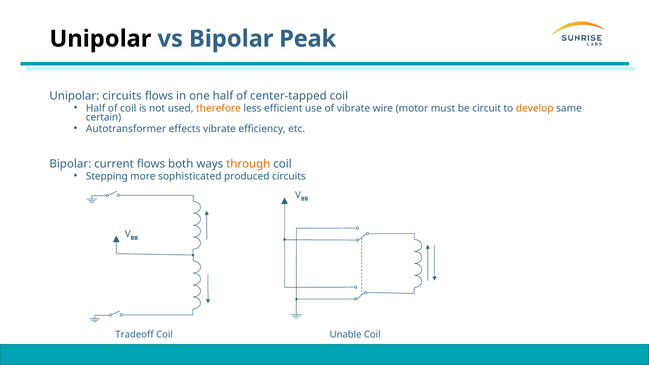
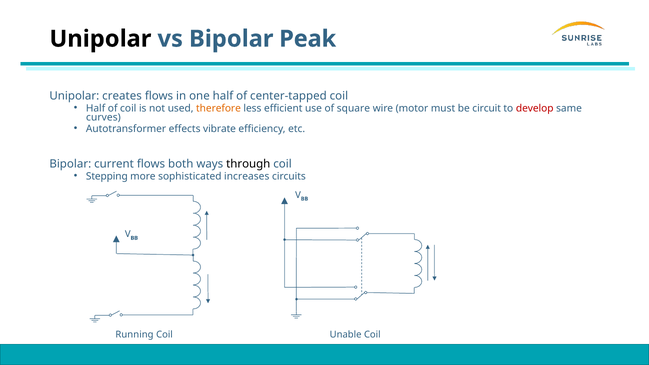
Unipolar circuits: circuits -> creates
of vibrate: vibrate -> square
develop colour: orange -> red
certain: certain -> curves
through colour: orange -> black
produced: produced -> increases
Tradeoff: Tradeoff -> Running
